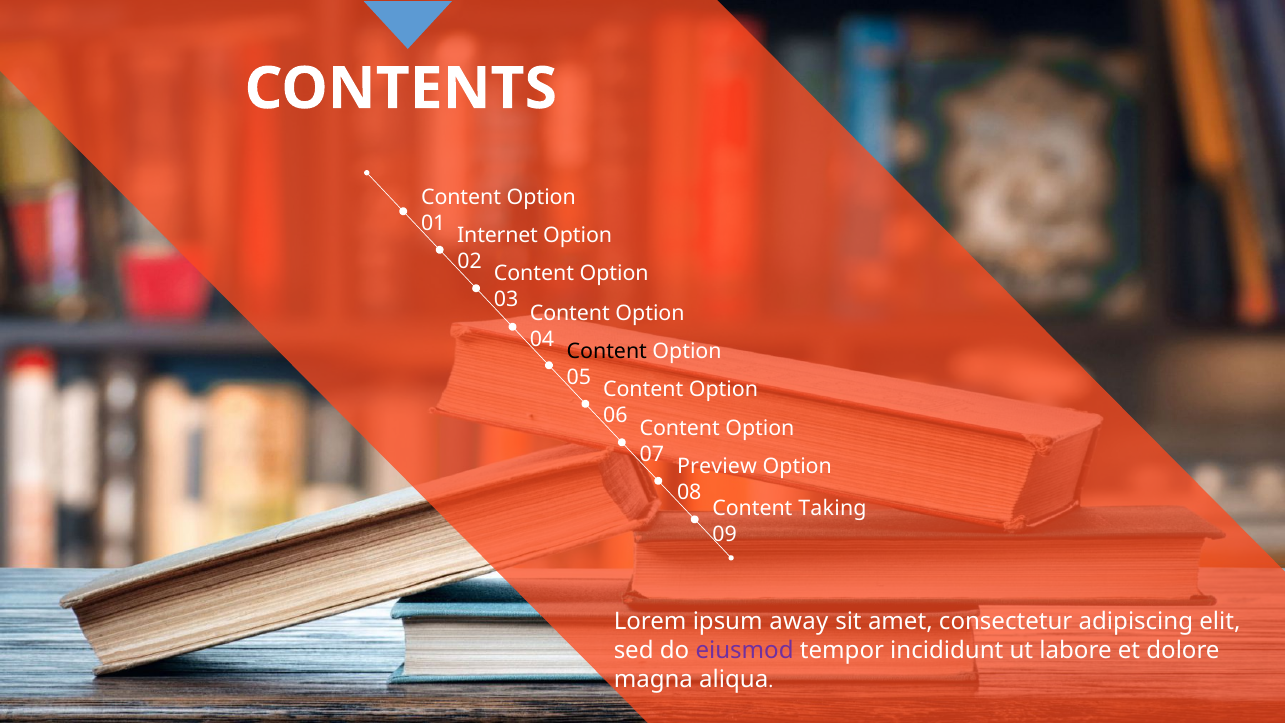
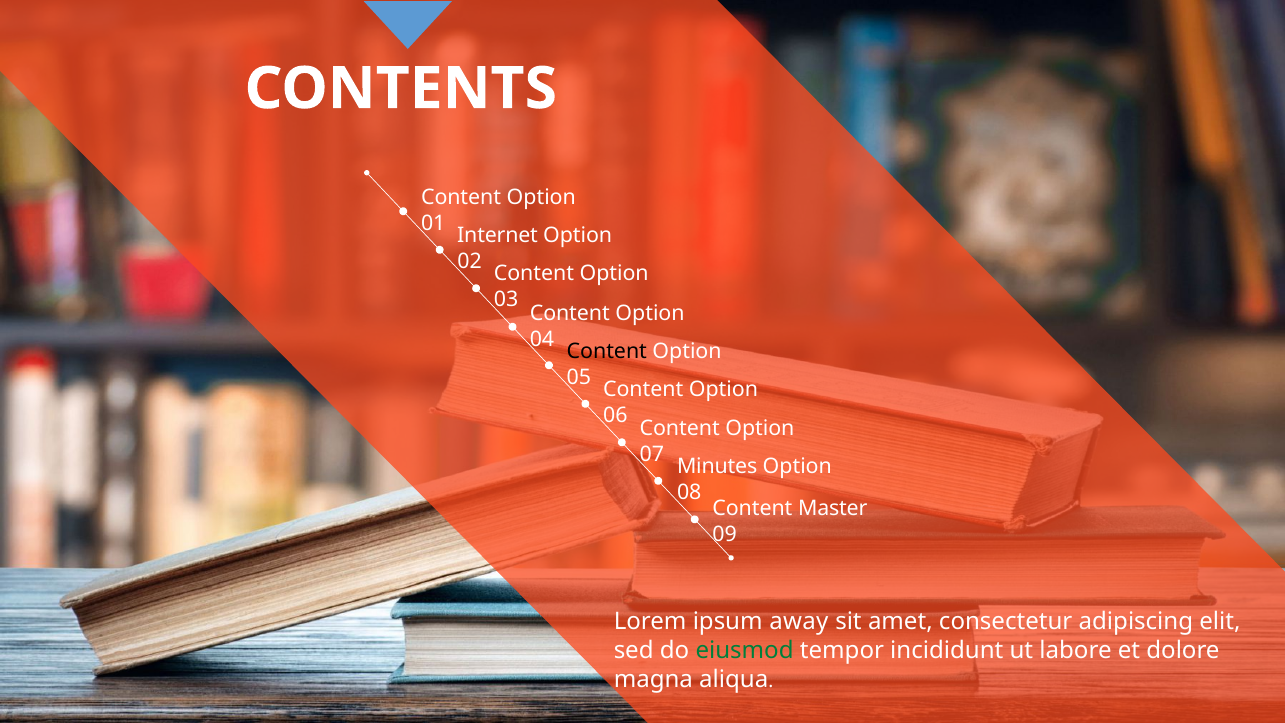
Preview: Preview -> Minutes
Taking: Taking -> Master
eiusmod colour: purple -> green
